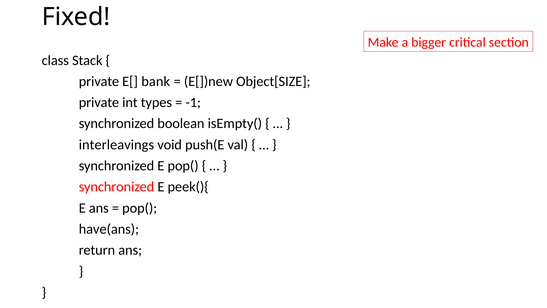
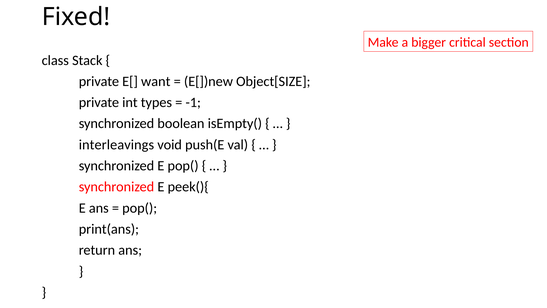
bank: bank -> want
have(ans: have(ans -> print(ans
